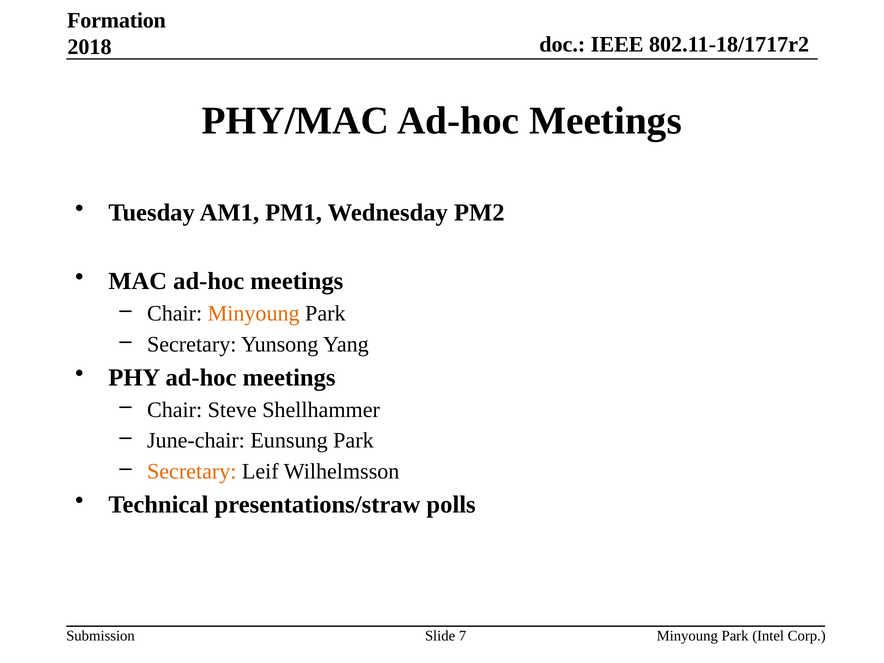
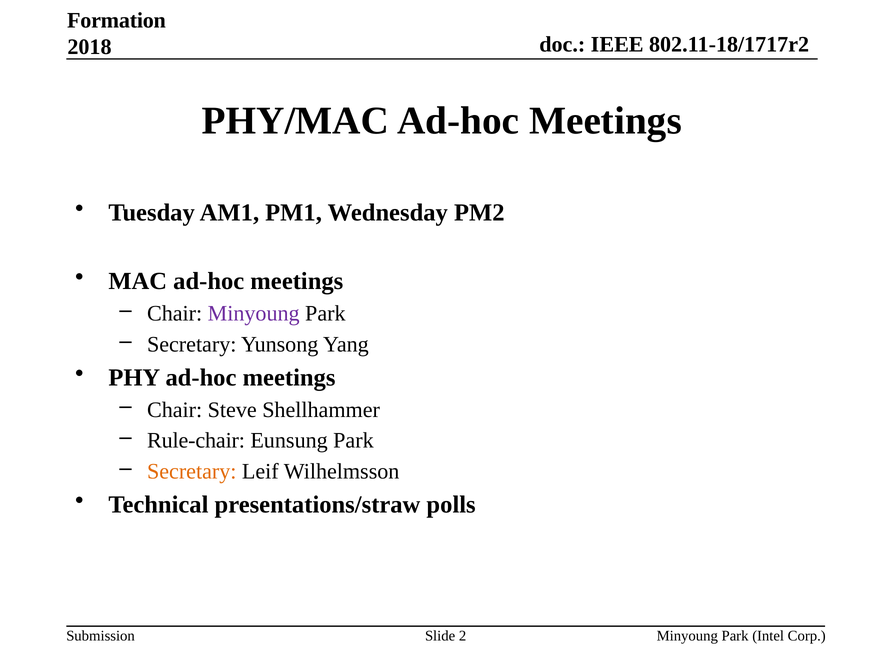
Minyoung at (254, 313) colour: orange -> purple
June-chair: June-chair -> Rule-chair
7: 7 -> 2
